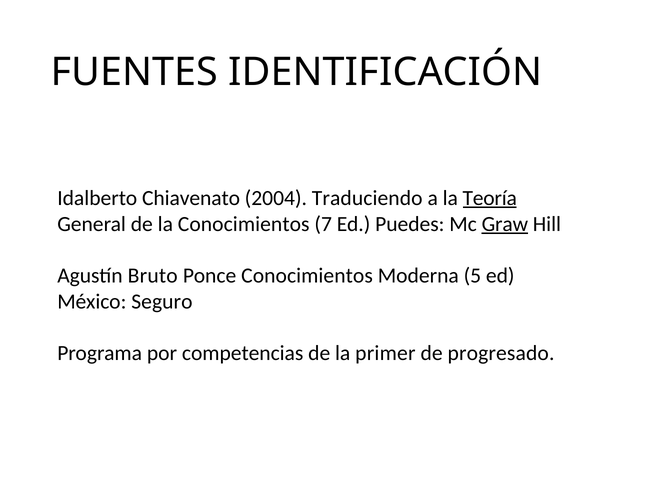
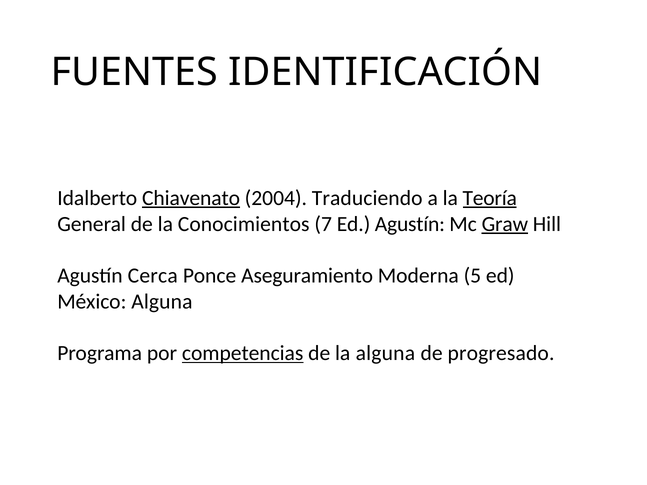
Chiavenato underline: none -> present
Ed Puedes: Puedes -> Agustín
Bruto: Bruto -> Cerca
Ponce Conocimientos: Conocimientos -> Aseguramiento
México Seguro: Seguro -> Alguna
competencias underline: none -> present
la primer: primer -> alguna
